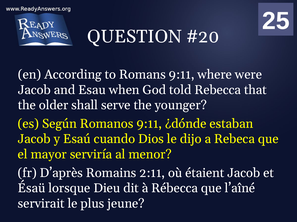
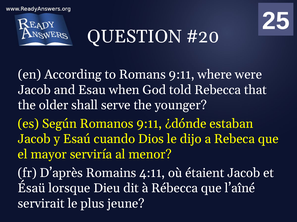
2:11: 2:11 -> 4:11
